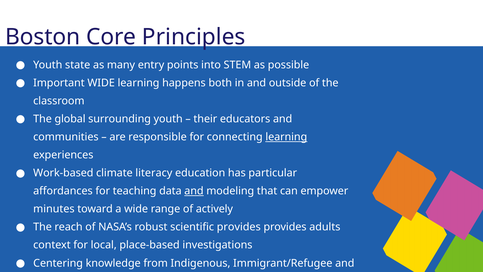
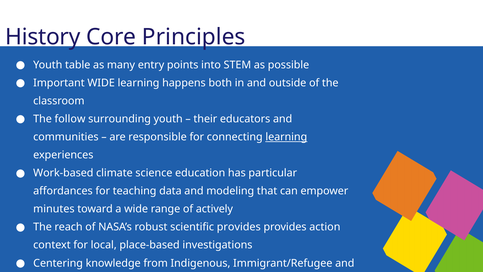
Boston: Boston -> History
state: state -> table
global: global -> follow
literacy: literacy -> science
and at (194, 191) underline: present -> none
adults: adults -> action
